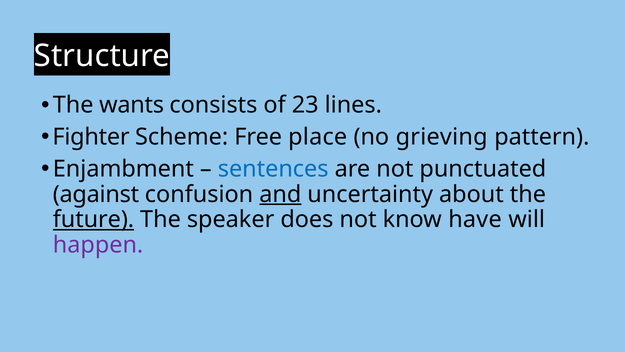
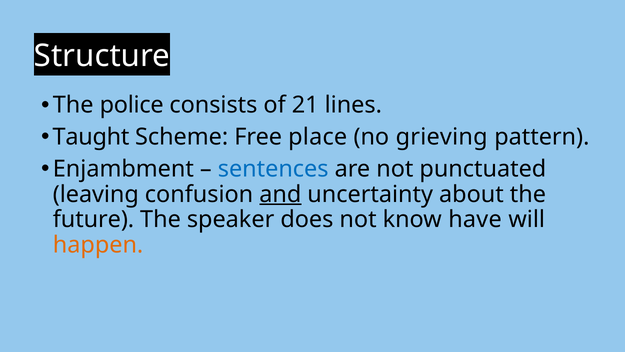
wants: wants -> police
23: 23 -> 21
Fighter: Fighter -> Taught
against: against -> leaving
future underline: present -> none
happen colour: purple -> orange
